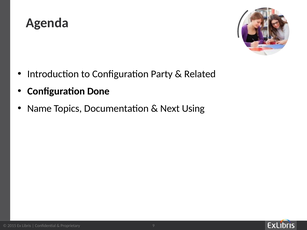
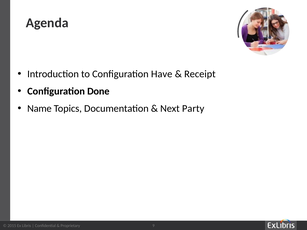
Party: Party -> Have
Related: Related -> Receipt
Using: Using -> Party
